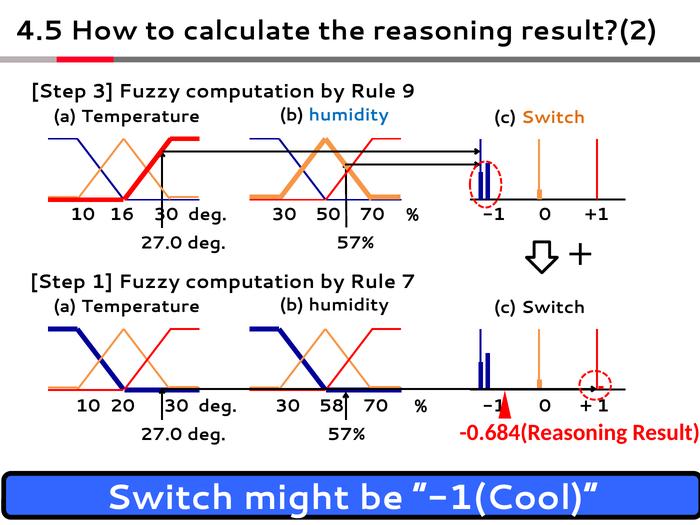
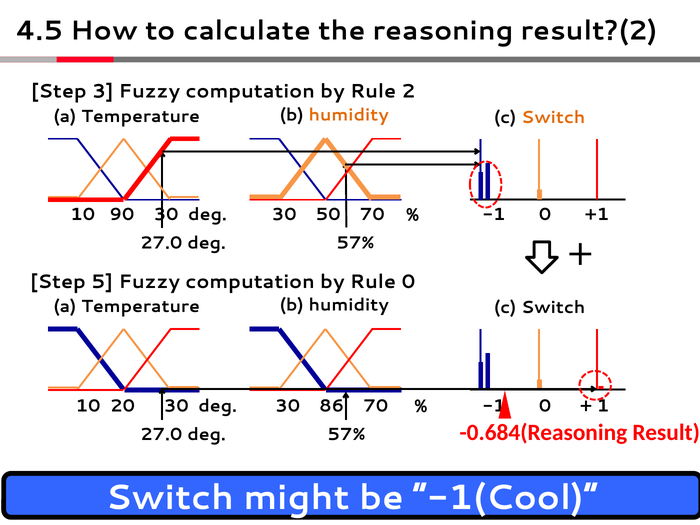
9: 9 -> 2
humidity at (349, 115) colour: blue -> orange
16: 16 -> 90
Step 1: 1 -> 5
Rule 7: 7 -> 0
58: 58 -> 86
